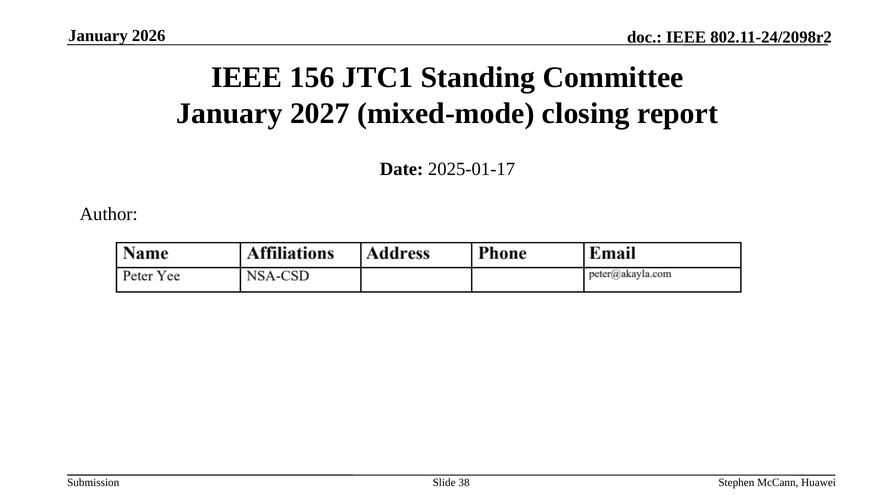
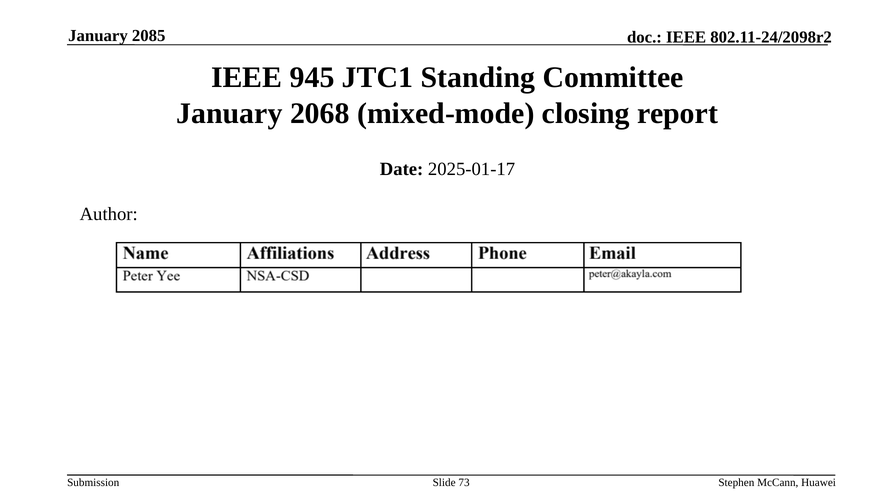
2026: 2026 -> 2085
156: 156 -> 945
2027: 2027 -> 2068
38: 38 -> 73
